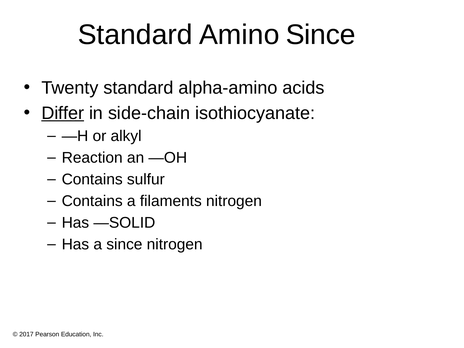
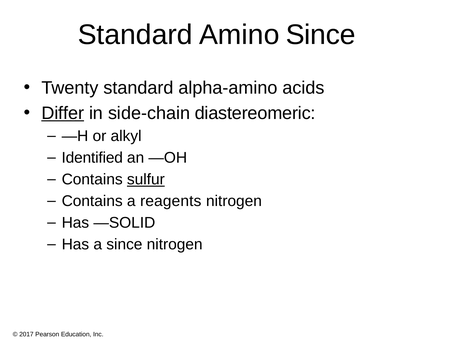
isothiocyanate: isothiocyanate -> diastereomeric
Reaction: Reaction -> Identified
sulfur underline: none -> present
filaments: filaments -> reagents
